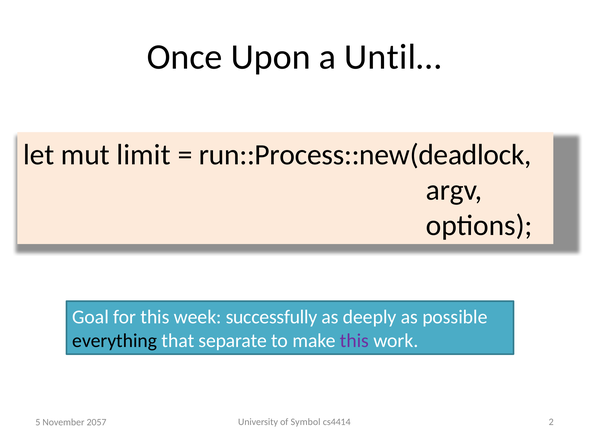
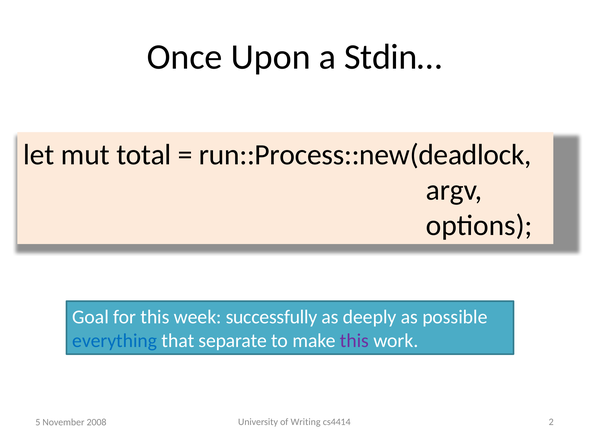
Until…: Until… -> Stdin…
limit: limit -> total
everything colour: black -> blue
Symbol: Symbol -> Writing
2057: 2057 -> 2008
